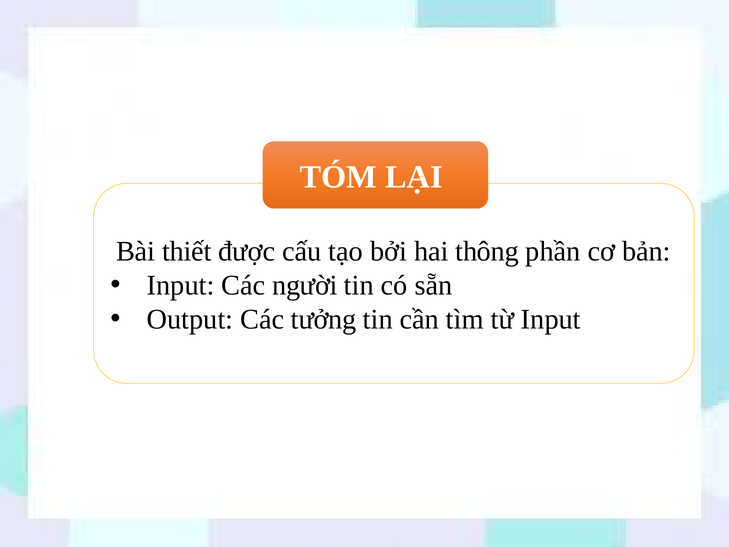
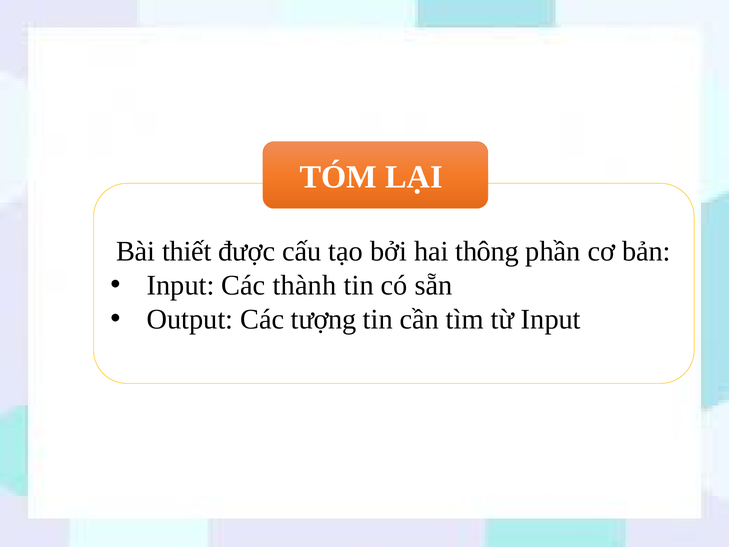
người: người -> thành
tưởng: tưởng -> tượng
